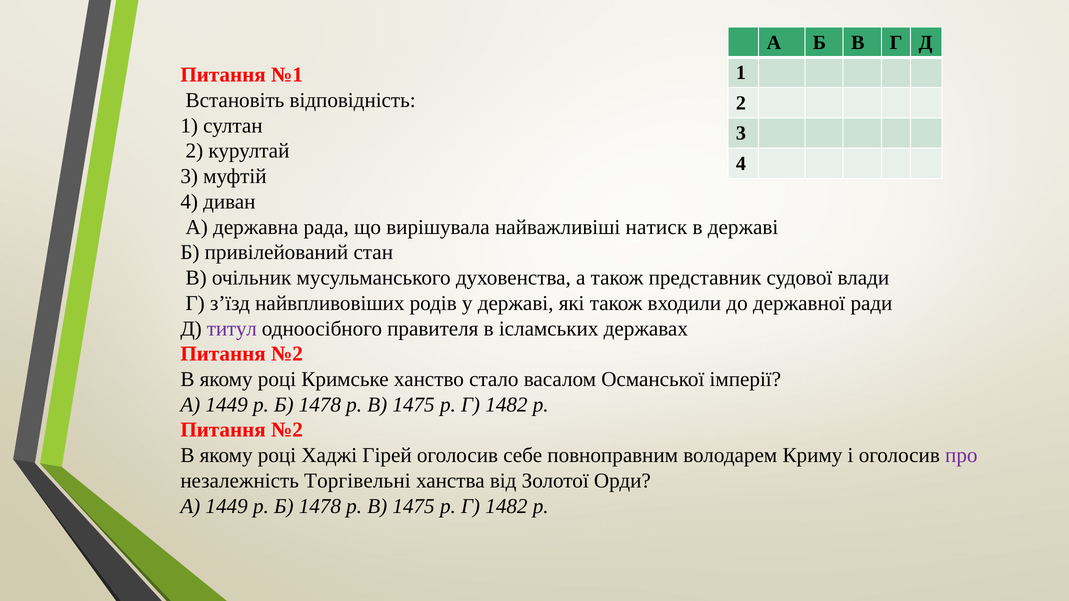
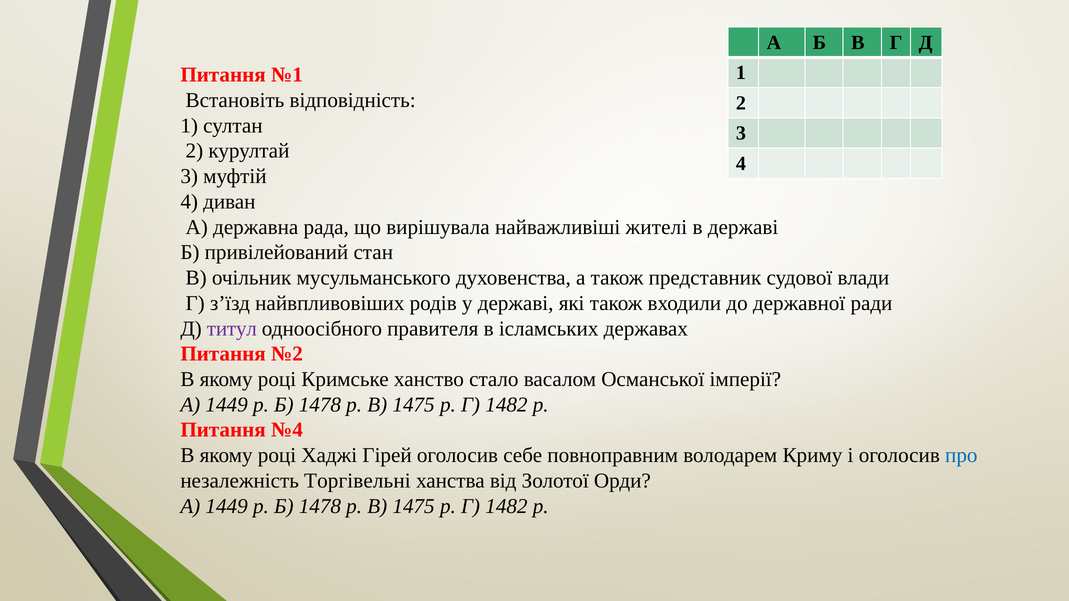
натиск: натиск -> жителі
№2 at (287, 430): №2 -> №4
про colour: purple -> blue
